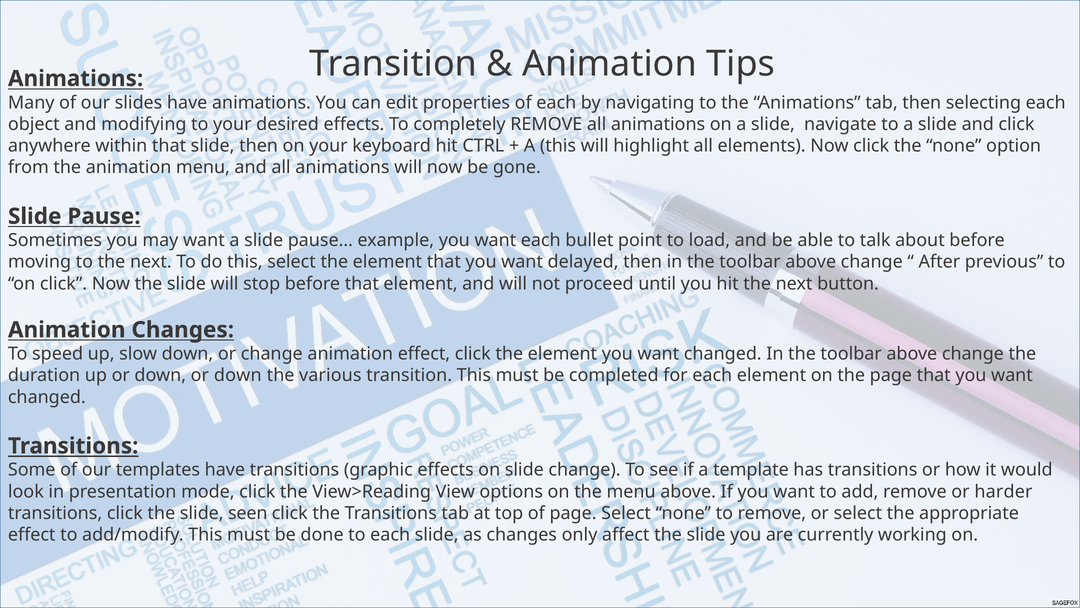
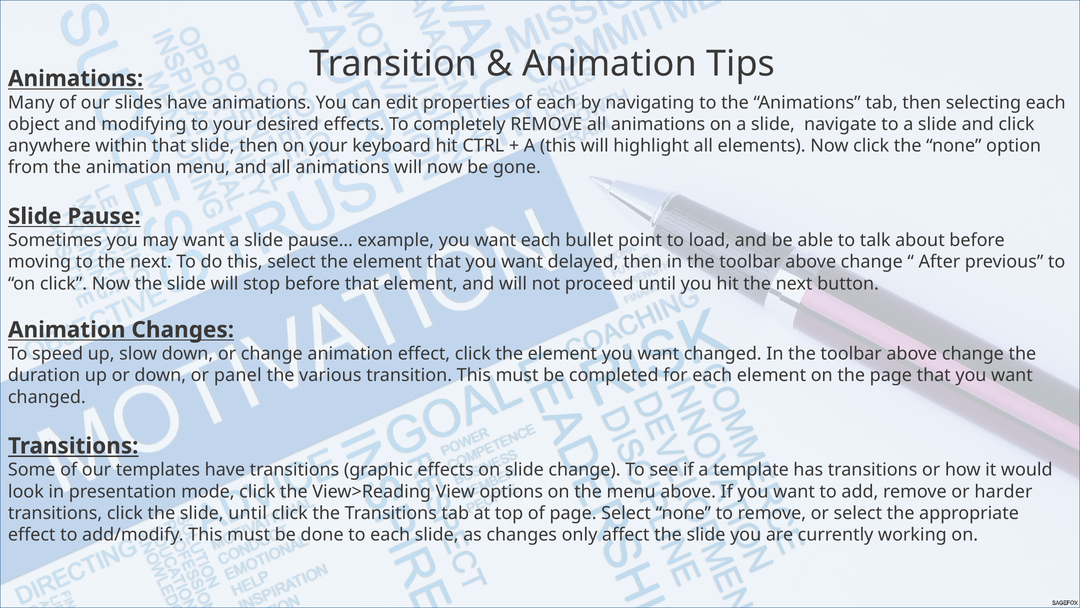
down or down: down -> panel
slide seen: seen -> until
